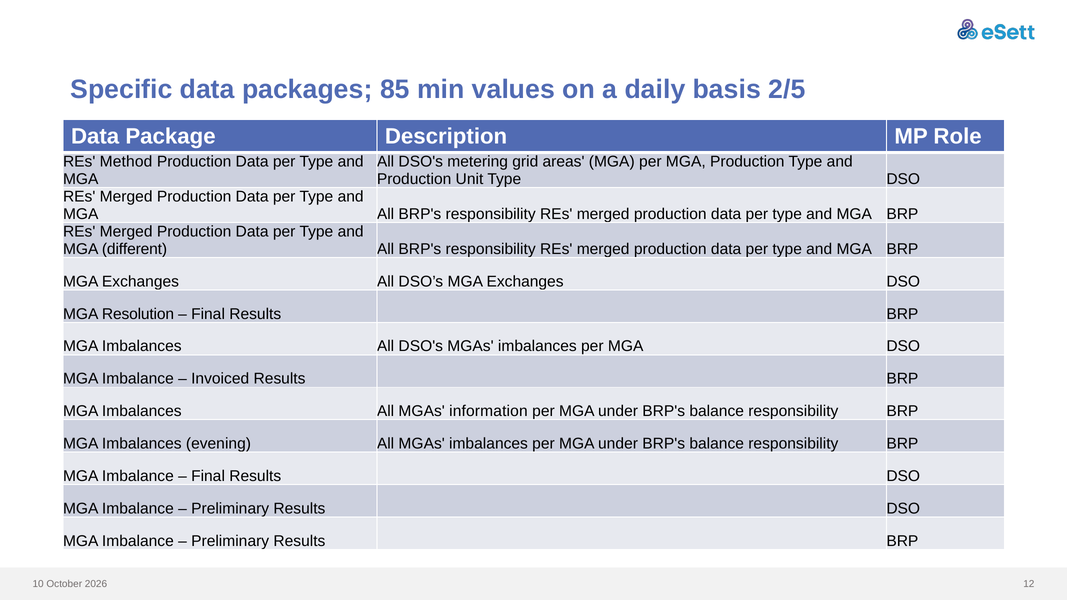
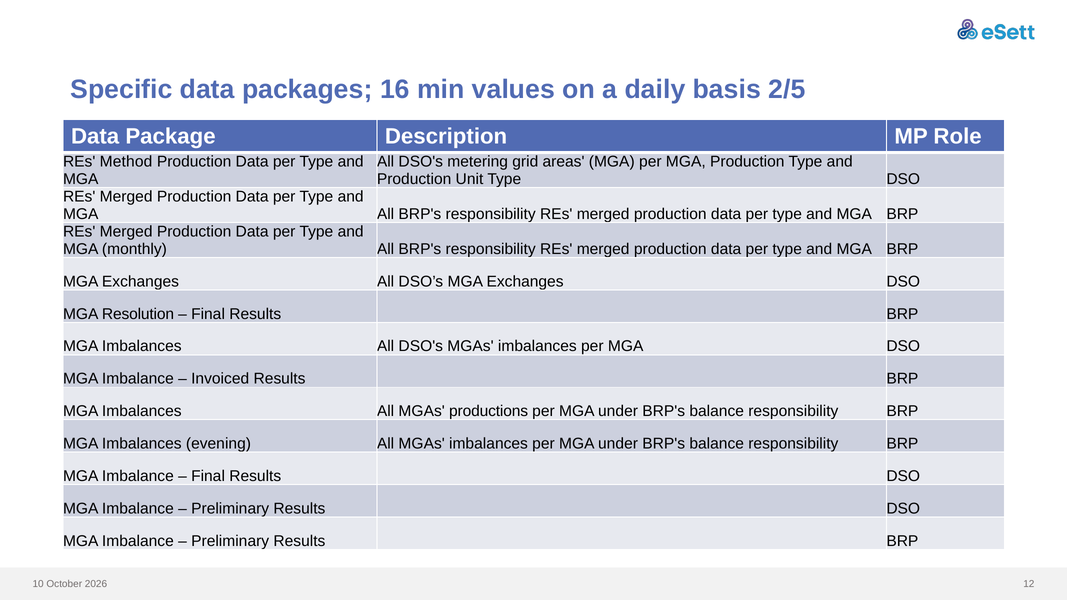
85: 85 -> 16
different: different -> monthly
information: information -> productions
